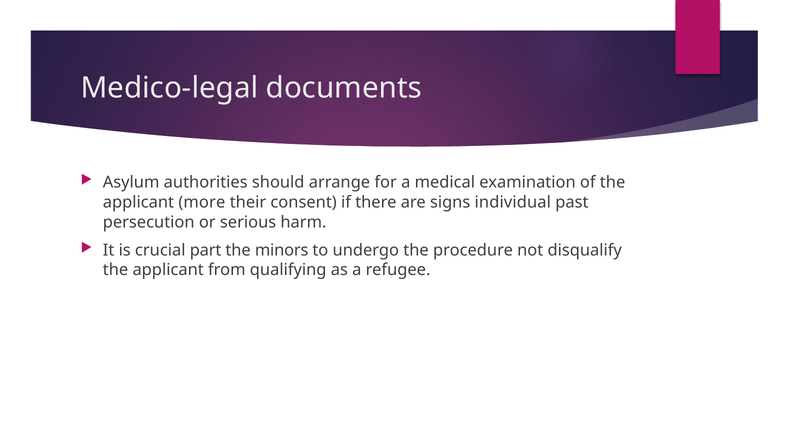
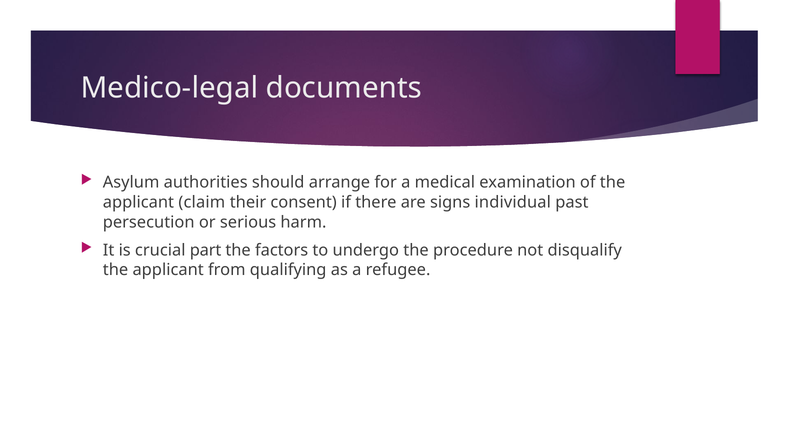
more: more -> claim
minors: minors -> factors
